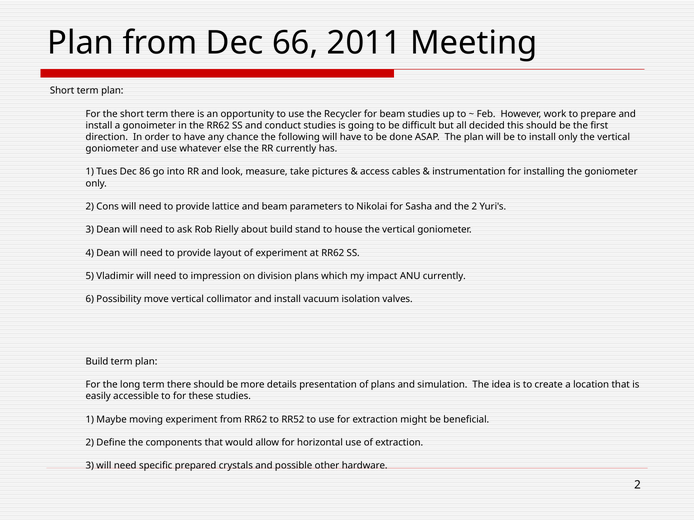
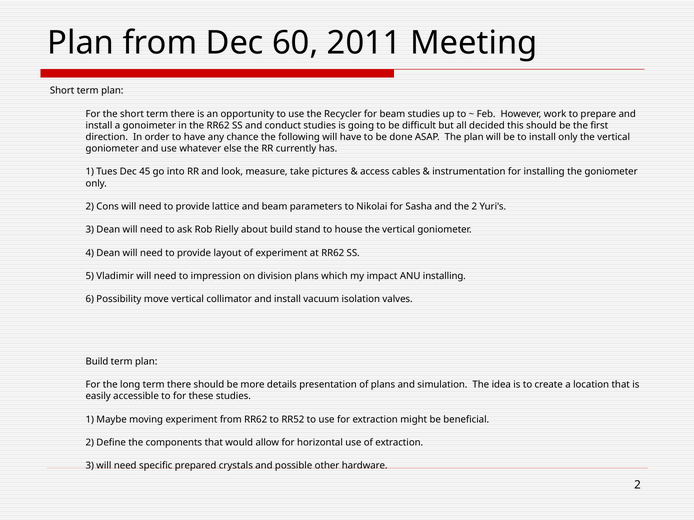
66: 66 -> 60
86: 86 -> 45
ANU currently: currently -> installing
